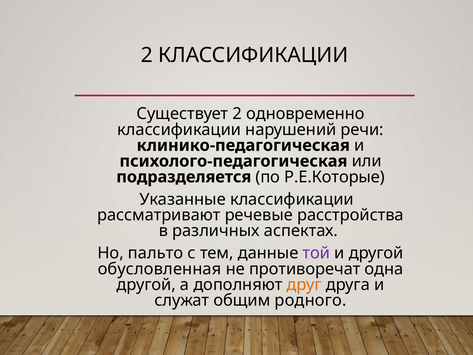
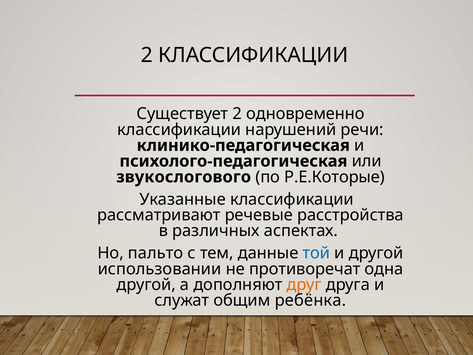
подразделяется: подразделяется -> звукослогового
той colour: purple -> blue
обусловленная: обусловленная -> использовании
родного: родного -> ребёнка
